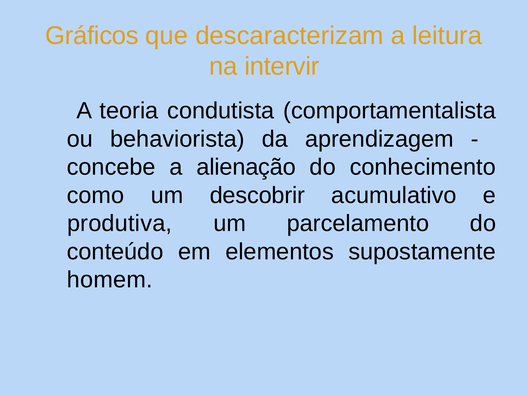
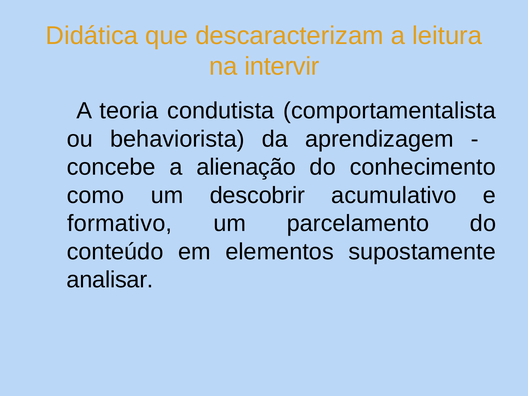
Gráficos: Gráficos -> Didática
produtiva: produtiva -> formativo
homem: homem -> analisar
